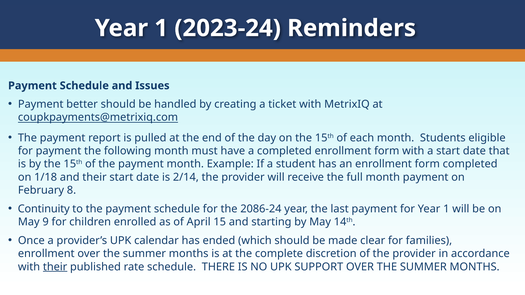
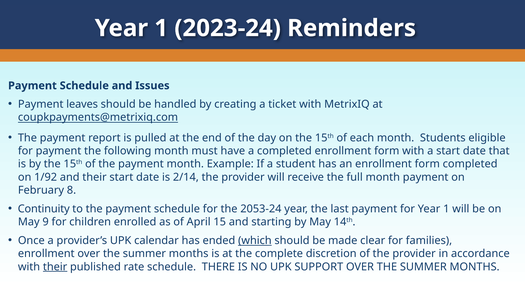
better: better -> leaves
1/18: 1/18 -> 1/92
2086-24: 2086-24 -> 2053-24
which underline: none -> present
